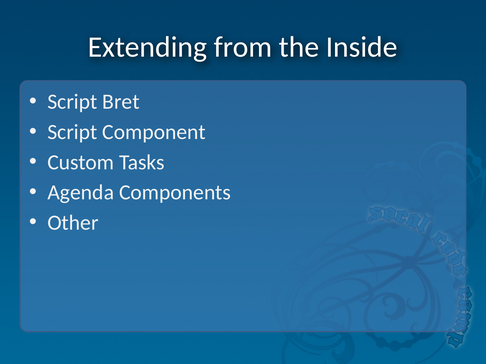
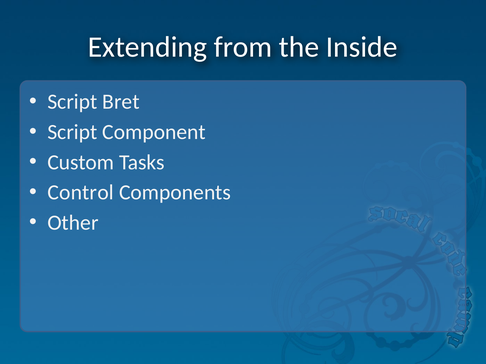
Agenda: Agenda -> Control
